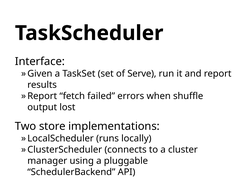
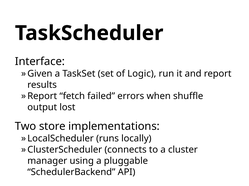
Serve: Serve -> Logic
